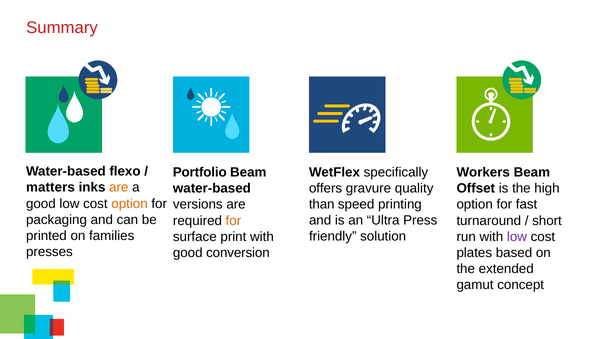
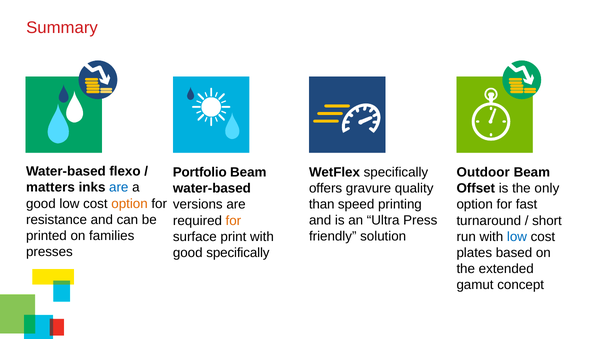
Workers: Workers -> Outdoor
are at (119, 188) colour: orange -> blue
high: high -> only
packaging: packaging -> resistance
low at (517, 237) colour: purple -> blue
good conversion: conversion -> specifically
